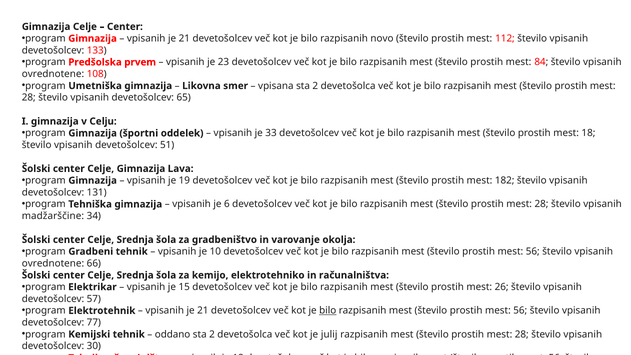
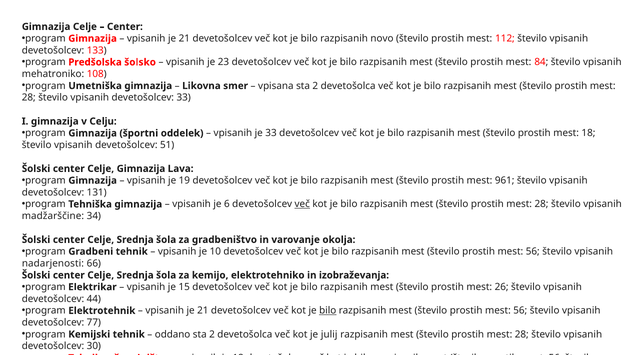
prvem: prvem -> šolsko
ovrednotene at (53, 74): ovrednotene -> mehatroniko
devetošolcev 65: 65 -> 33
182: 182 -> 961
več at (302, 204) underline: none -> present
ovrednotene at (53, 263): ovrednotene -> nadarjenosti
in računalništva: računalništva -> izobraževanja
57: 57 -> 44
